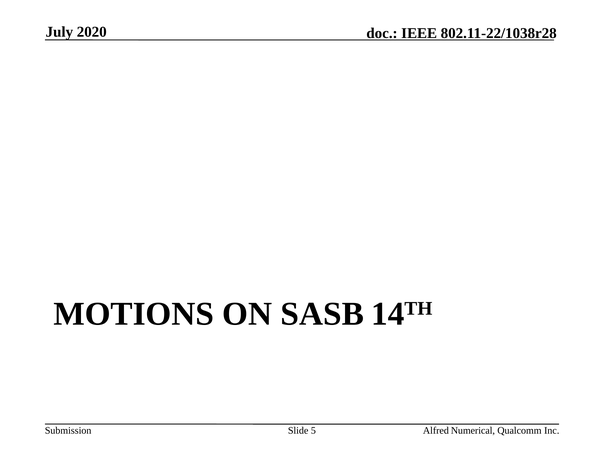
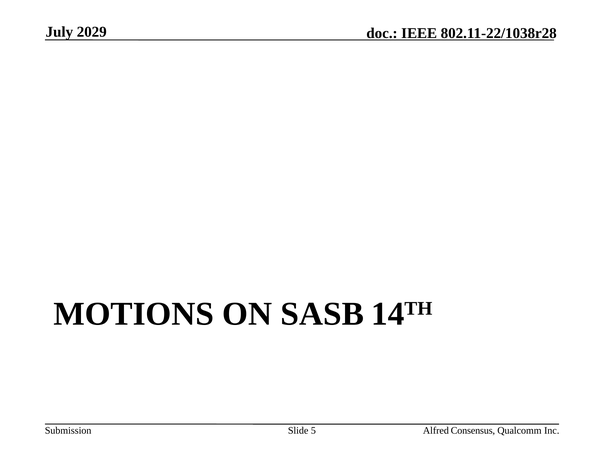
2020: 2020 -> 2029
Numerical: Numerical -> Consensus
